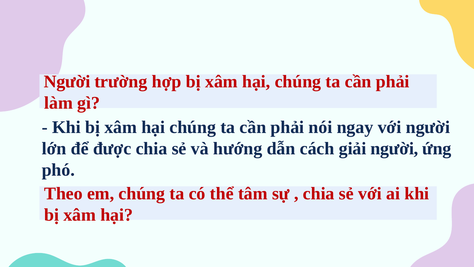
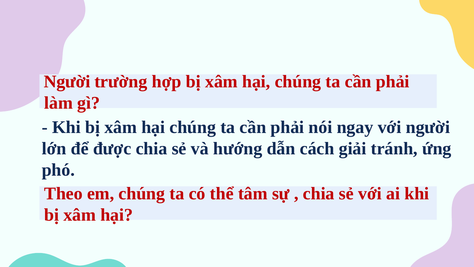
giải người: người -> tránh
